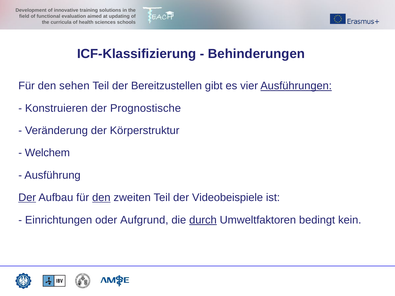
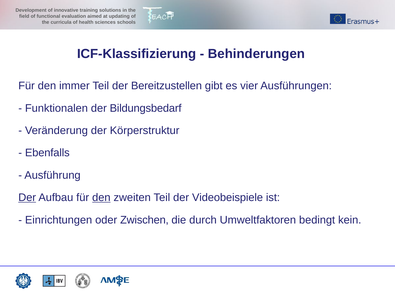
sehen: sehen -> immer
Ausführungen underline: present -> none
Konstruieren: Konstruieren -> Funktionalen
Prognostische: Prognostische -> Bildungsbedarf
Welchem: Welchem -> Ebenfalls
Aufgrund: Aufgrund -> Zwischen
durch underline: present -> none
